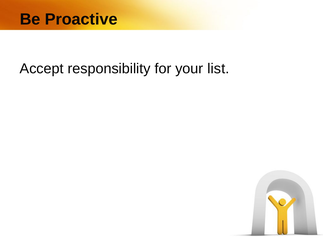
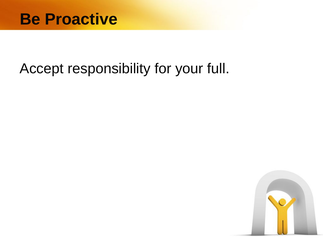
list: list -> full
